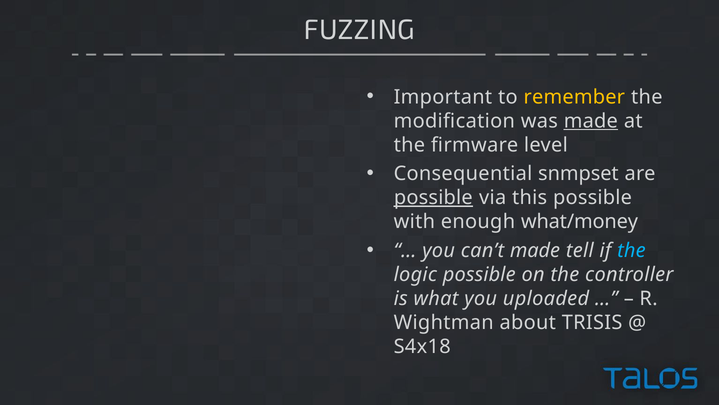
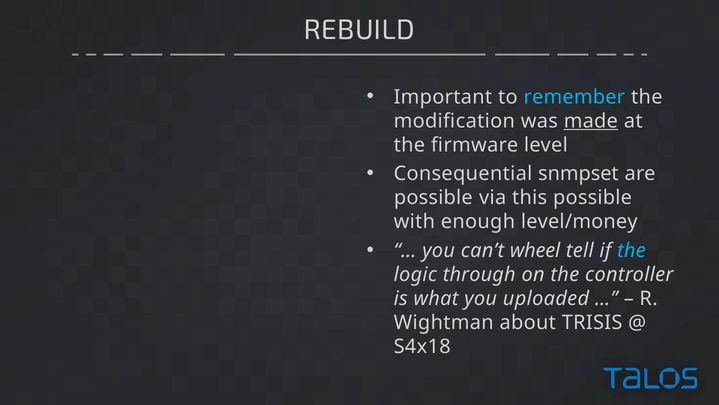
FUZZING: FUZZING -> REBUILD
remember colour: yellow -> light blue
possible at (433, 197) underline: present -> none
what/money: what/money -> level/money
can’t made: made -> wheel
logic possible: possible -> through
